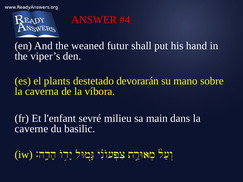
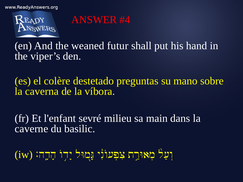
plants: plants -> colère
devorarán: devorarán -> preguntas
